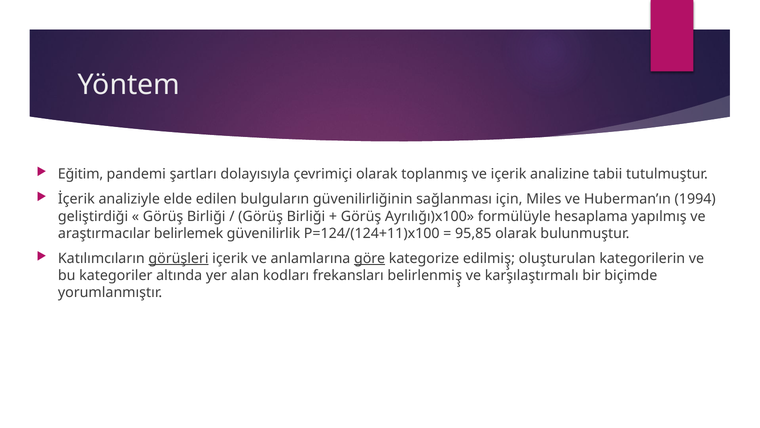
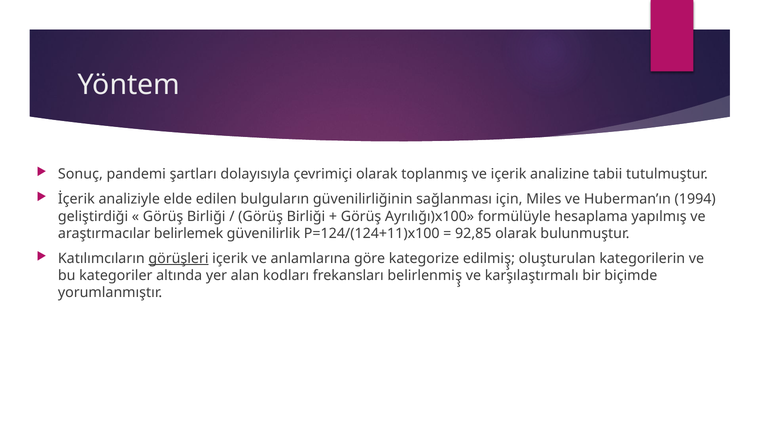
Eğitim: Eğitim -> Sonuç
95,85: 95,85 -> 92,85
göre underline: present -> none
